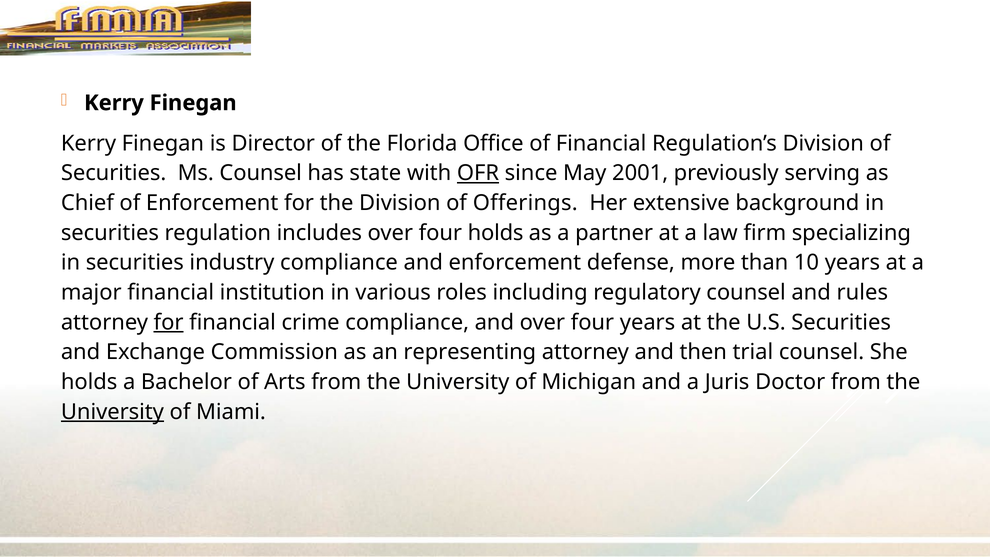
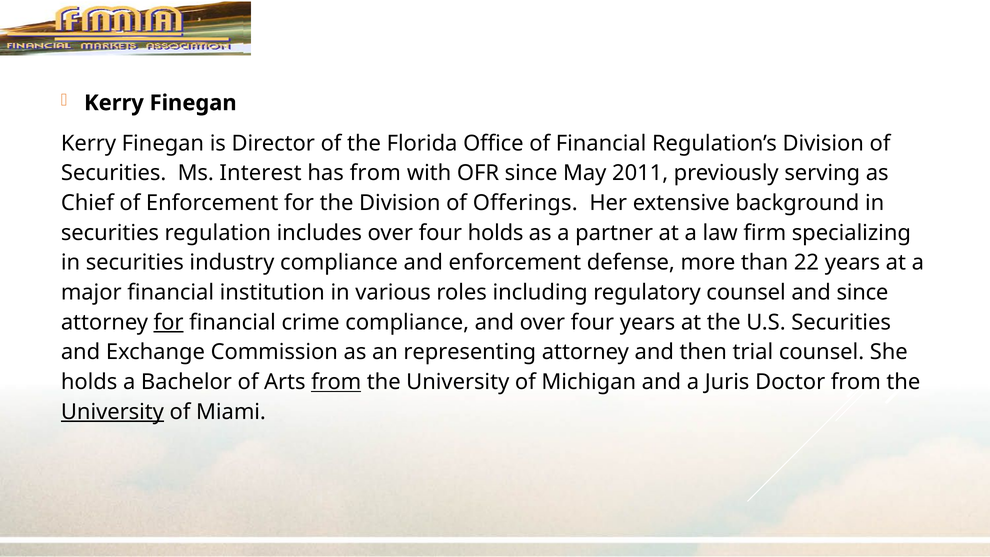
Ms Counsel: Counsel -> Interest
has state: state -> from
OFR underline: present -> none
2001: 2001 -> 2011
10: 10 -> 22
and rules: rules -> since
from at (336, 382) underline: none -> present
